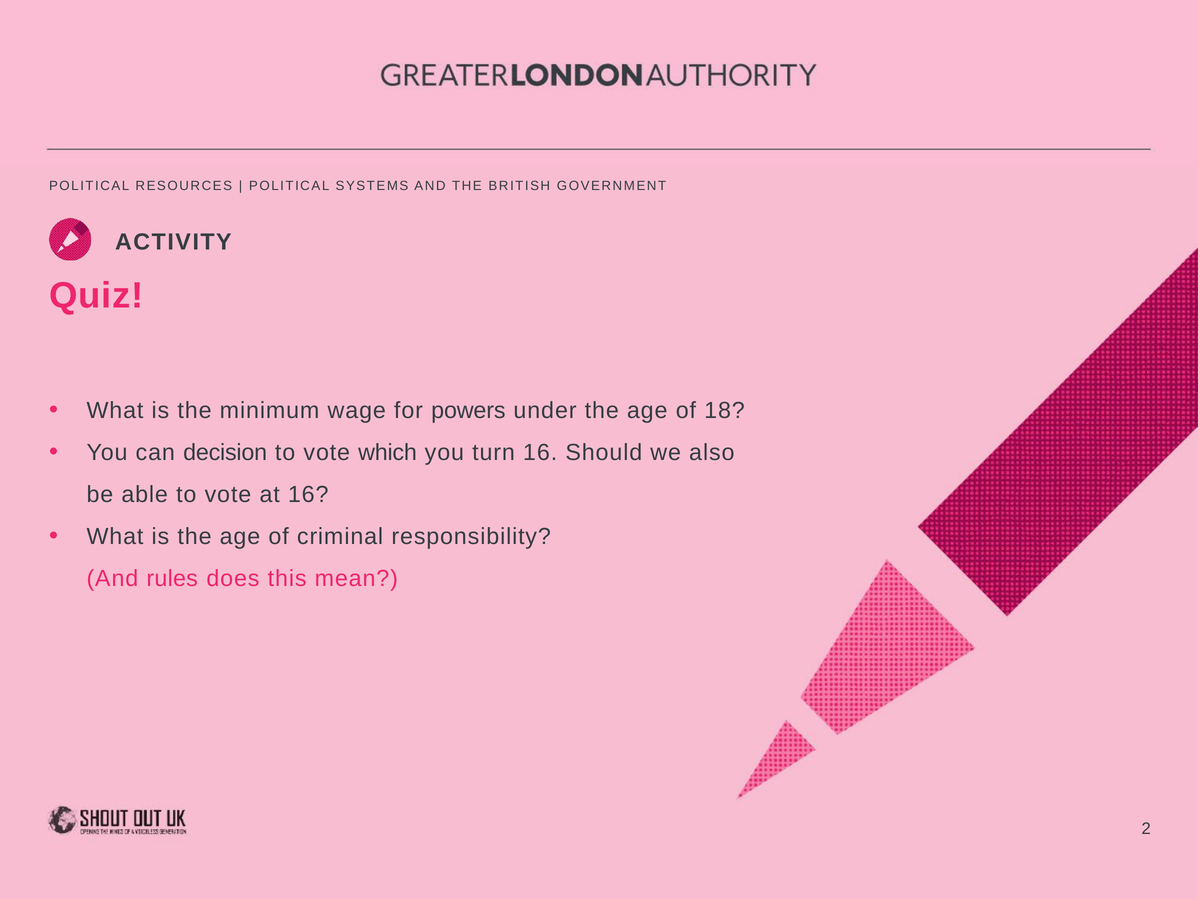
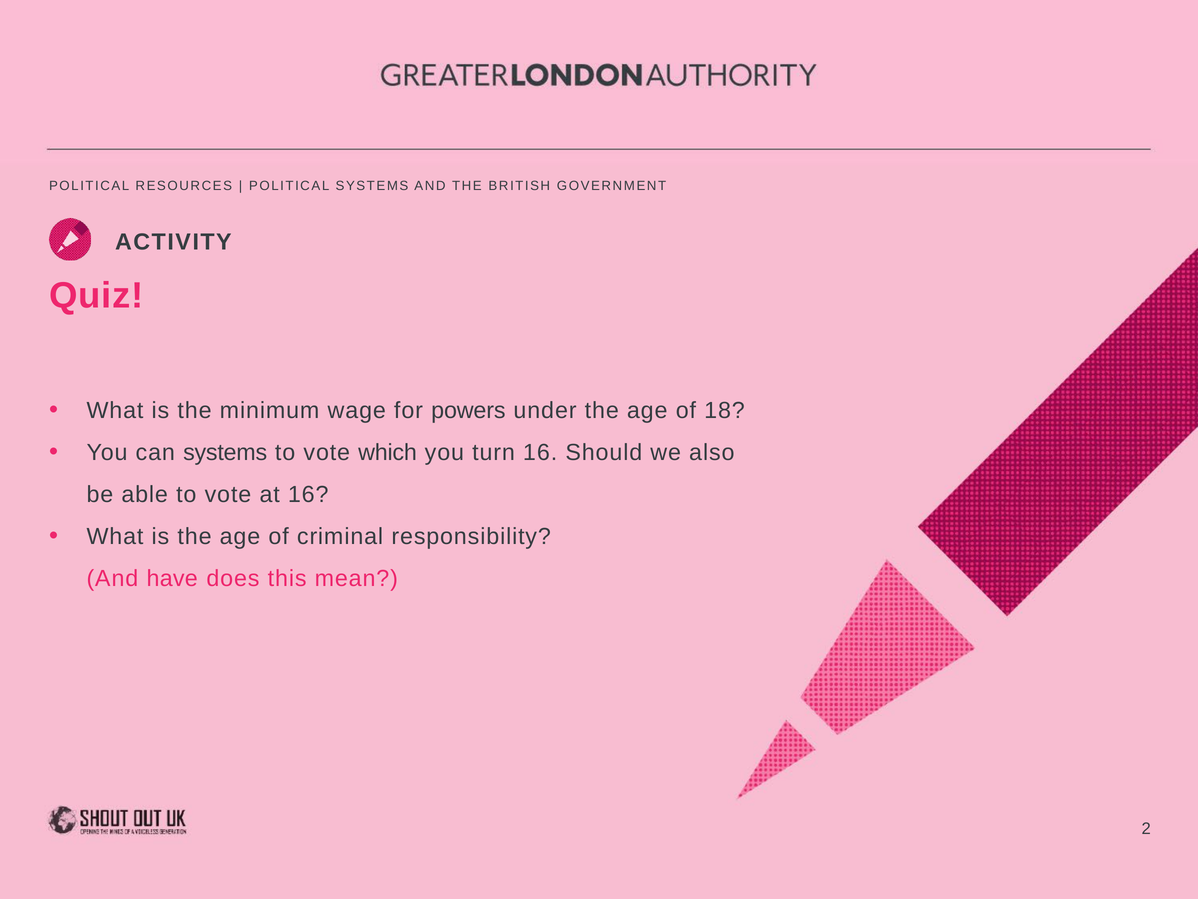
can decision: decision -> systems
rules: rules -> have
